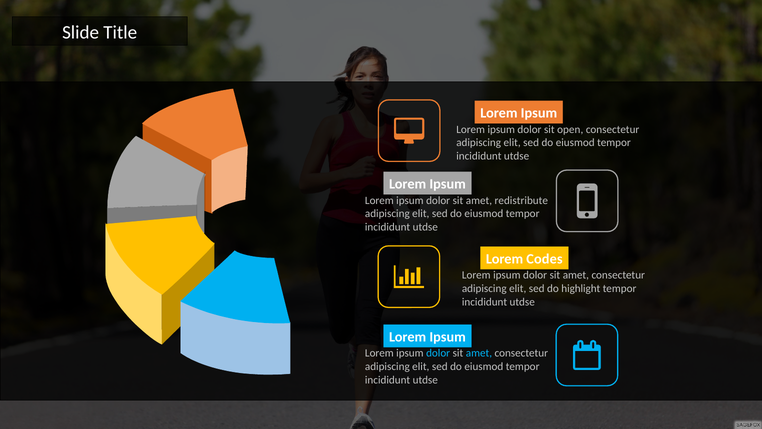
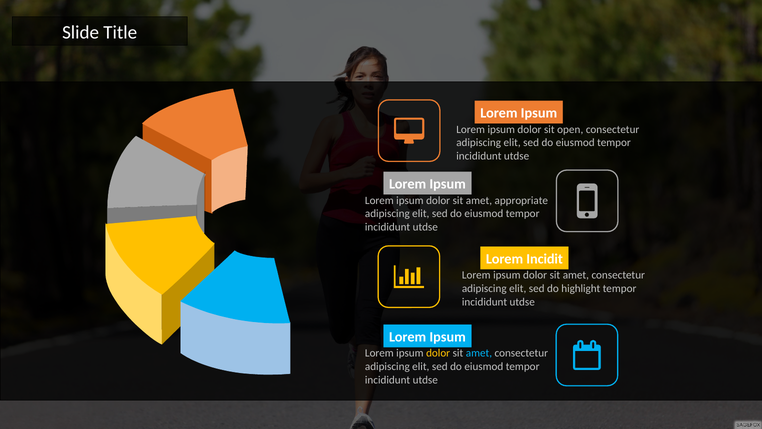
redistribute: redistribute -> appropriate
Codes: Codes -> Incidit
dolor at (438, 353) colour: light blue -> yellow
